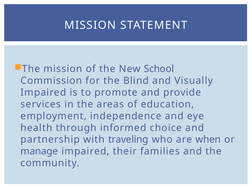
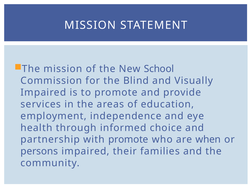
with traveling: traveling -> promote
manage: manage -> persons
